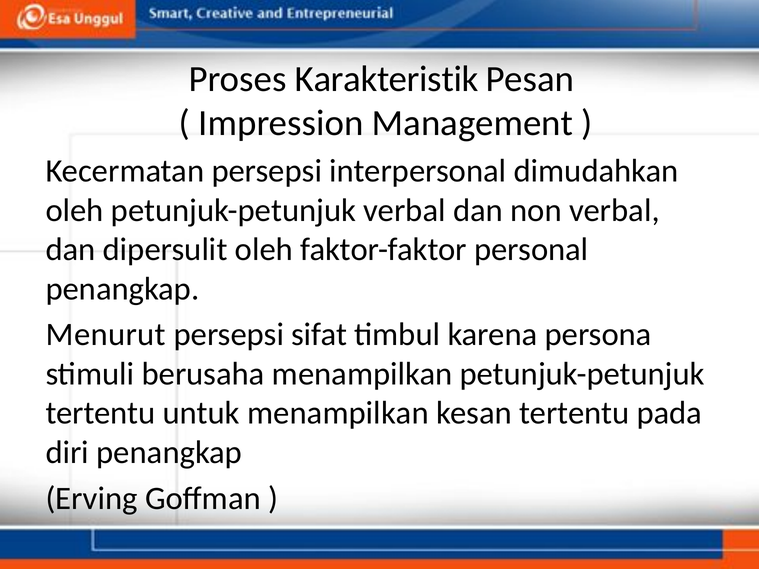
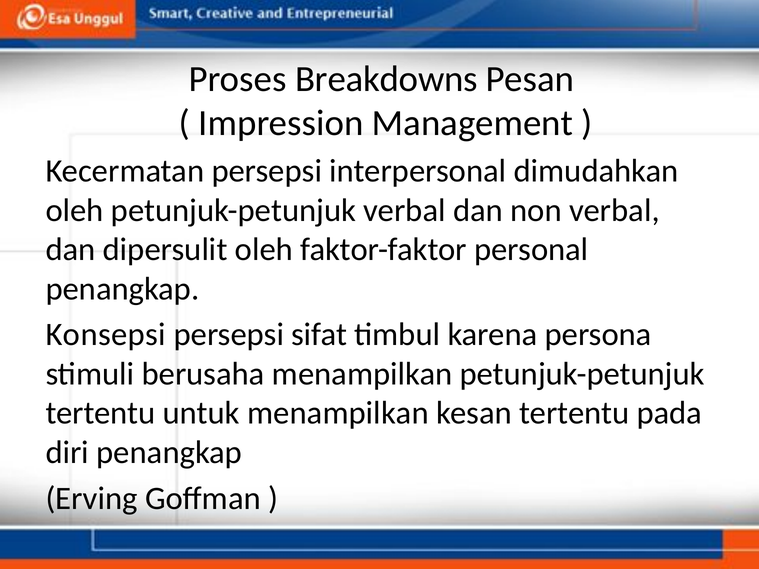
Karakteristik: Karakteristik -> Breakdowns
Menurut: Menurut -> Konsepsi
